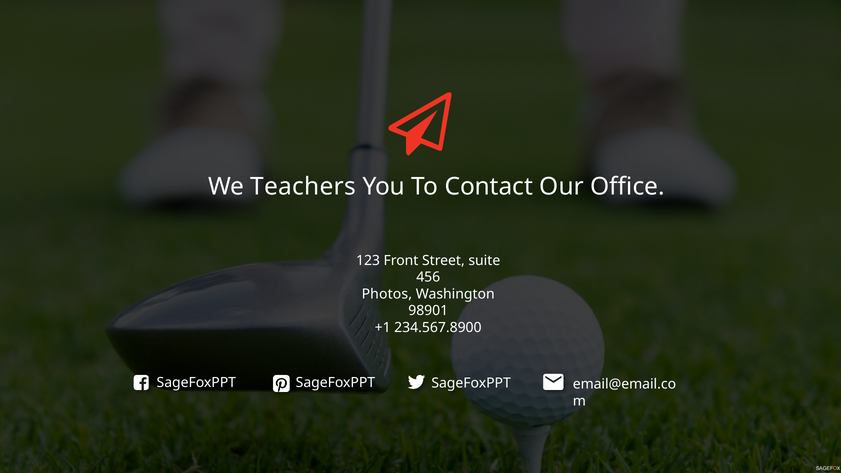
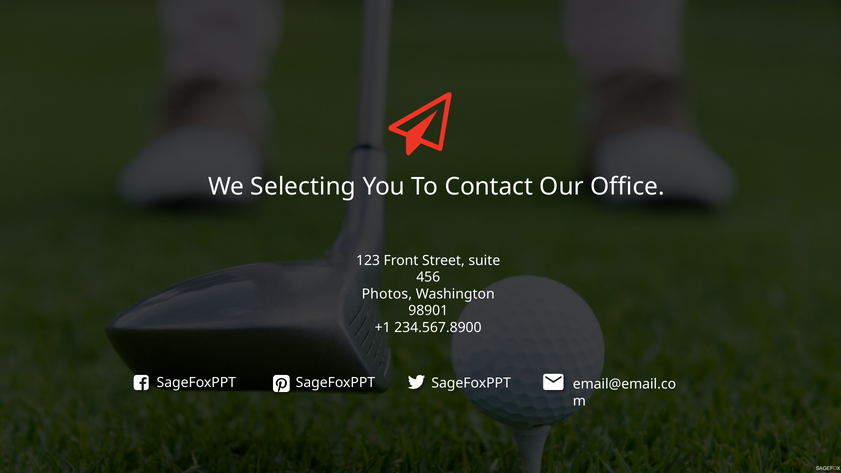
Teachers: Teachers -> Selecting
